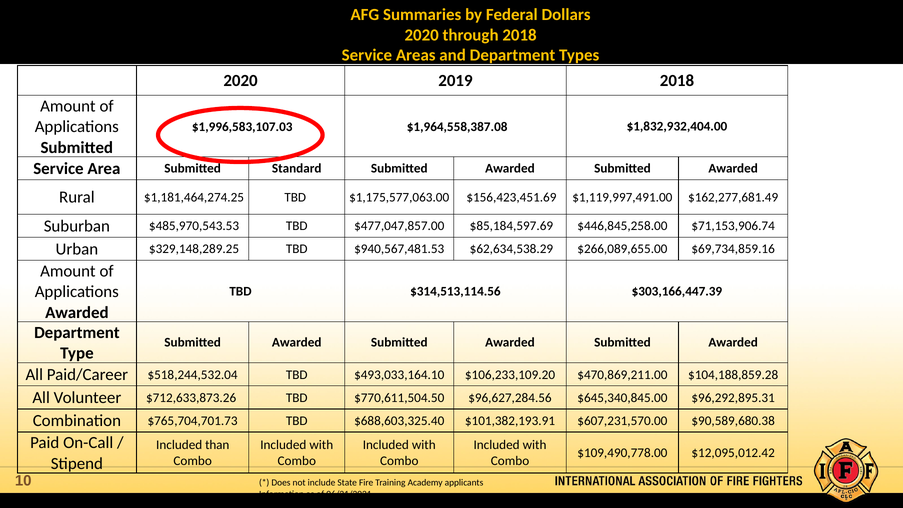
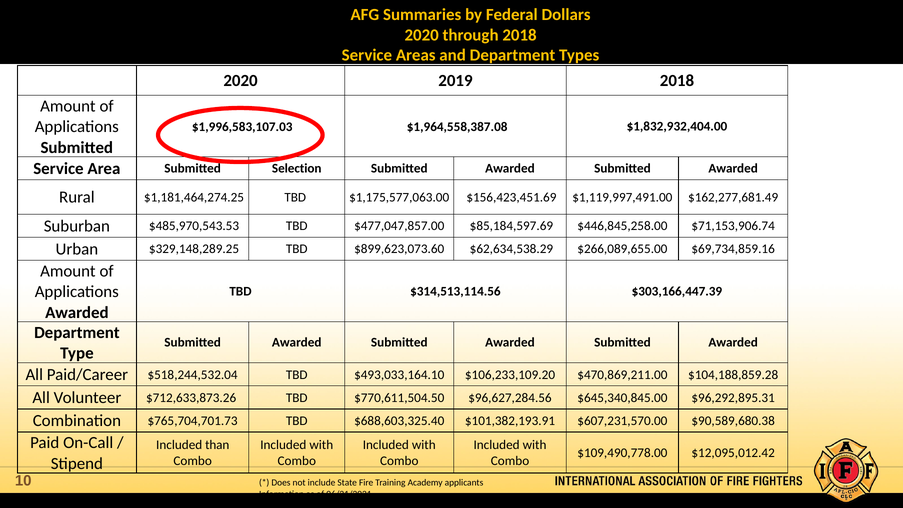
Standard: Standard -> Selection
$940,567,481.53: $940,567,481.53 -> $899,623,073.60
